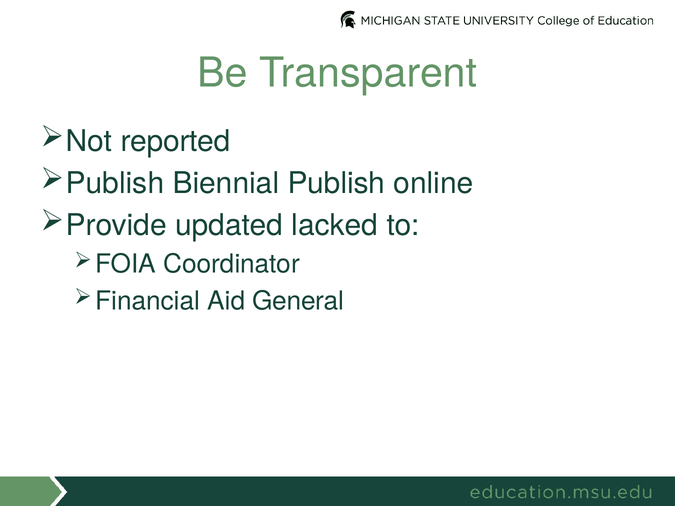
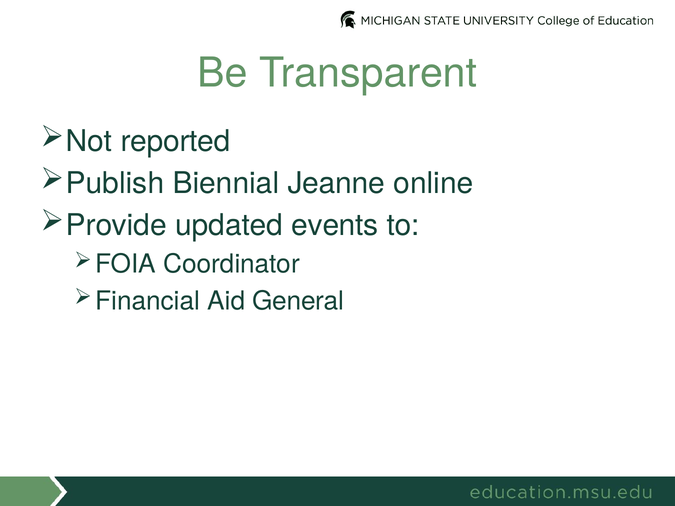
Biennial Publish: Publish -> Jeanne
lacked: lacked -> events
